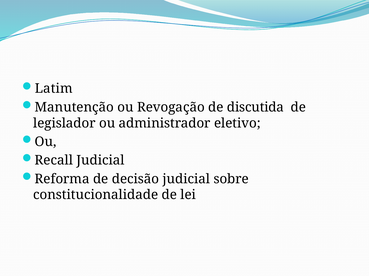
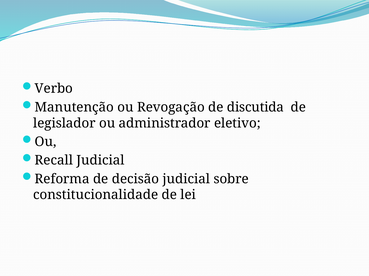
Latim: Latim -> Verbo
